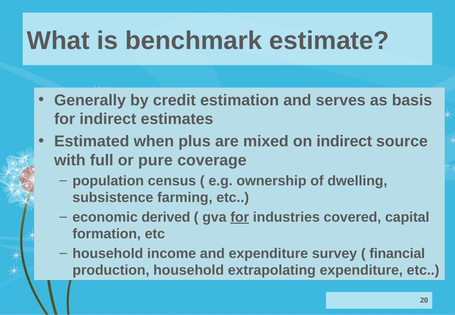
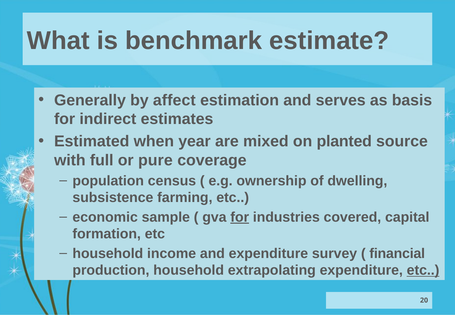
credit: credit -> affect
plus: plus -> year
on indirect: indirect -> planted
derived: derived -> sample
etc at (423, 270) underline: none -> present
